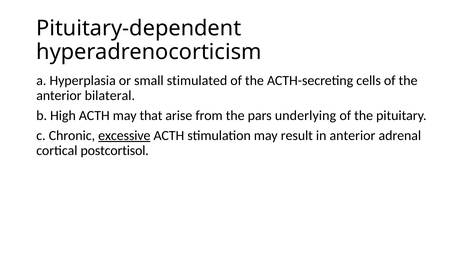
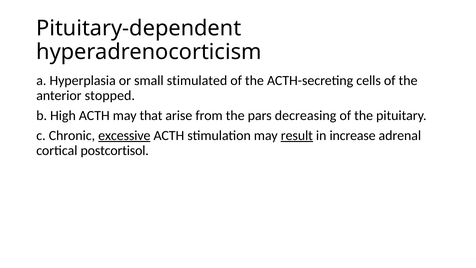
bilateral: bilateral -> stopped
underlying: underlying -> decreasing
result underline: none -> present
in anterior: anterior -> increase
